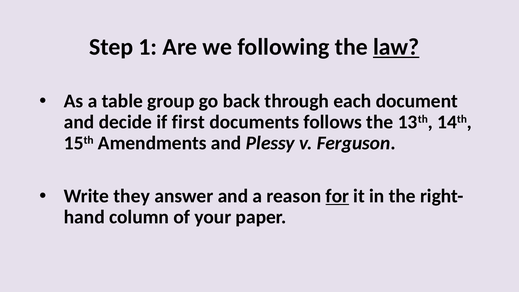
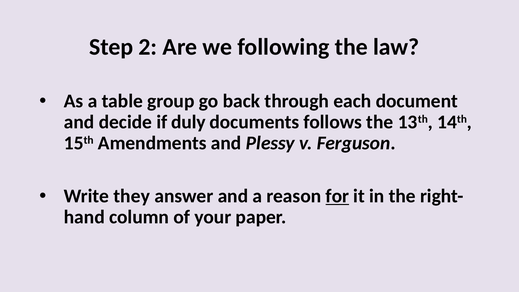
1: 1 -> 2
law underline: present -> none
first: first -> duly
